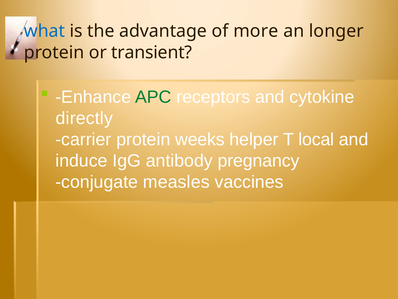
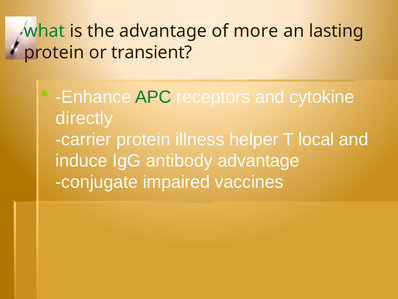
what colour: blue -> green
longer: longer -> lasting
weeks: weeks -> illness
antibody pregnancy: pregnancy -> advantage
measles: measles -> impaired
